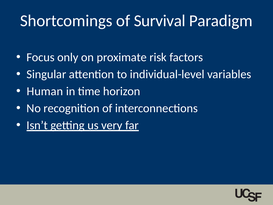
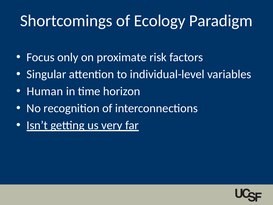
Survival: Survival -> Ecology
